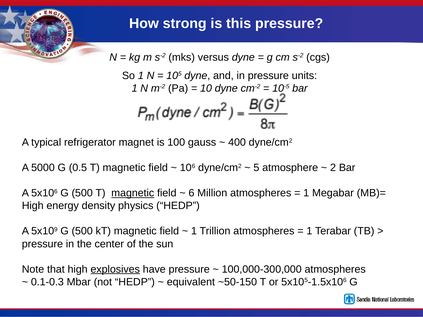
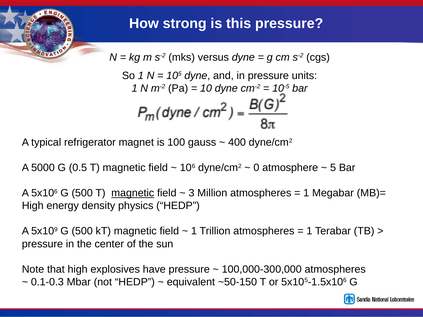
5: 5 -> 0
2: 2 -> 5
6: 6 -> 3
explosives underline: present -> none
